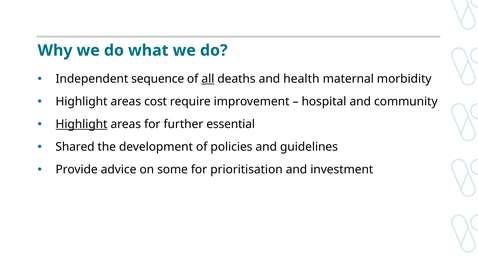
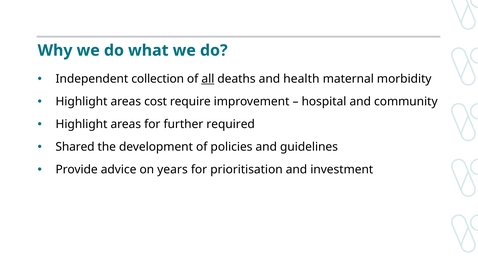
sequence: sequence -> collection
Highlight at (81, 124) underline: present -> none
essential: essential -> required
some: some -> years
